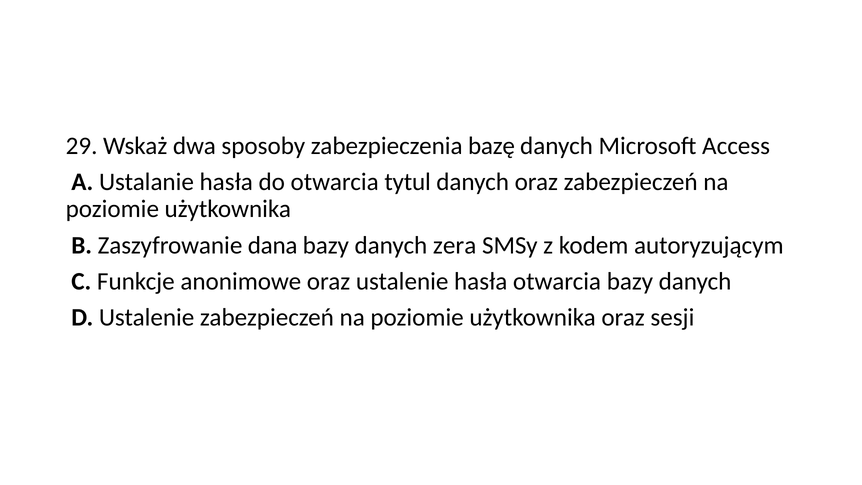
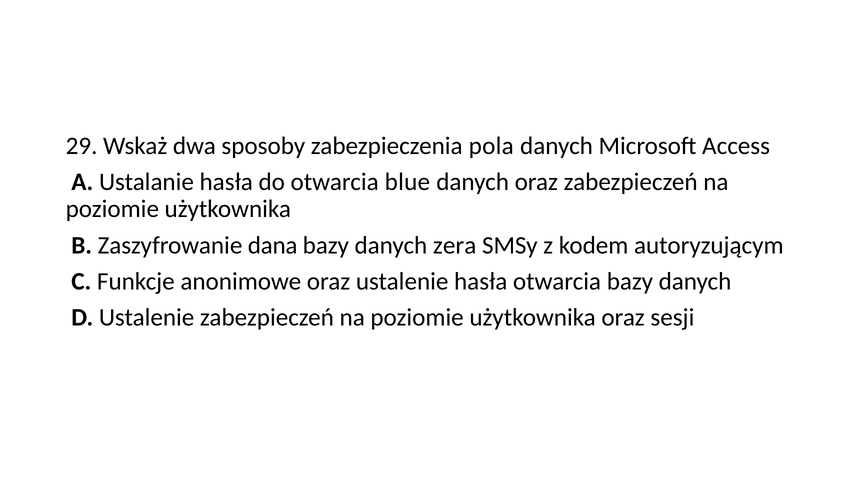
bazę: bazę -> pola
tytul: tytul -> blue
